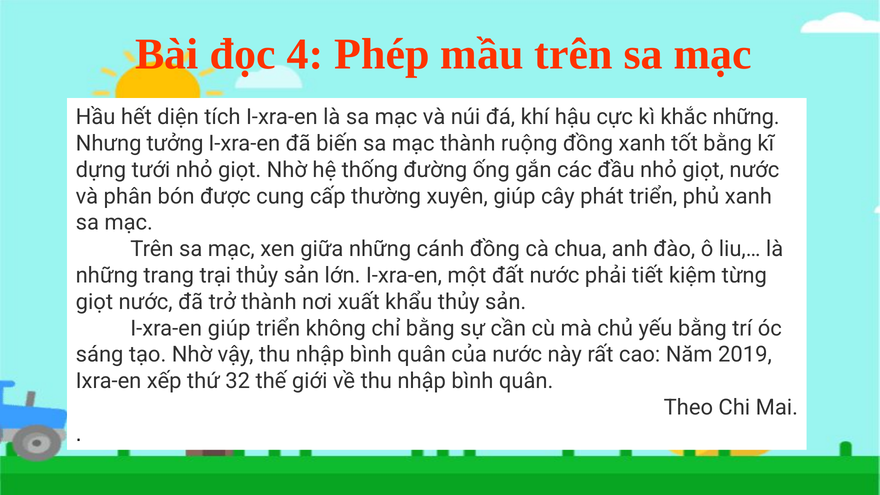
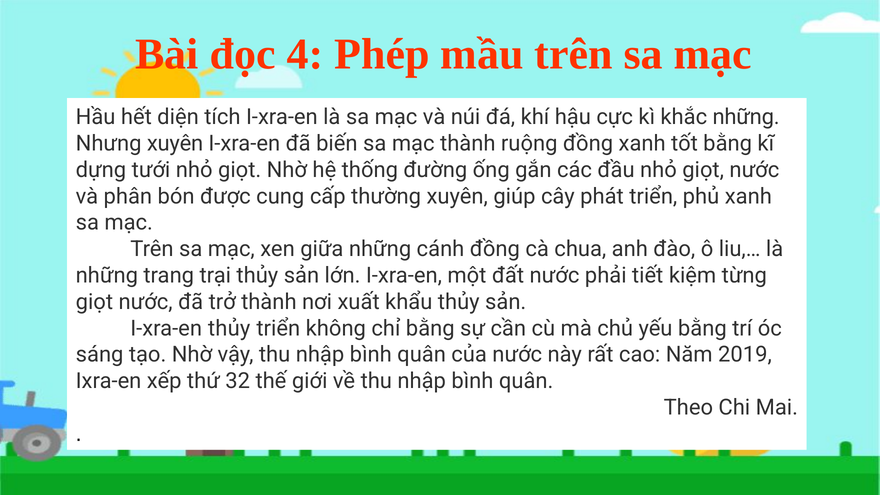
Nhưng tưởng: tưởng -> xuyên
I-xra-en giúp: giúp -> thủy
